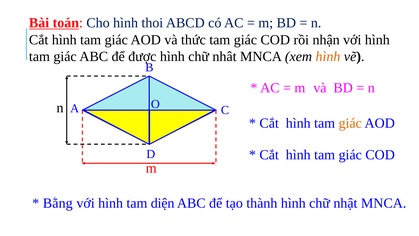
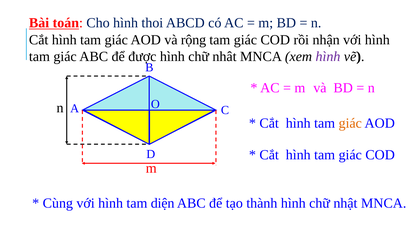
thức: thức -> rộng
hình at (328, 56) colour: orange -> purple
Bằng: Bằng -> Cùng
